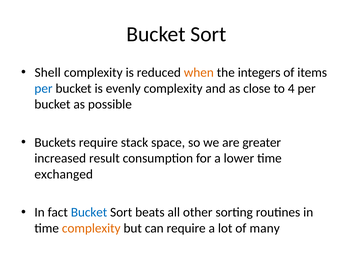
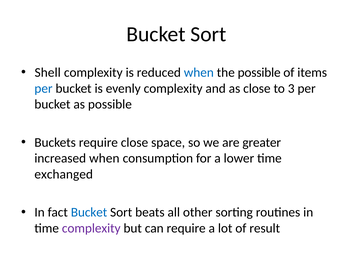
when at (199, 72) colour: orange -> blue
the integers: integers -> possible
4: 4 -> 3
require stack: stack -> close
increased result: result -> when
complexity at (91, 228) colour: orange -> purple
many: many -> result
